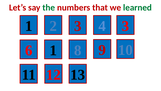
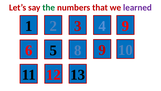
learned colour: green -> purple
4 3: 3 -> 9
6 1: 1 -> 5
